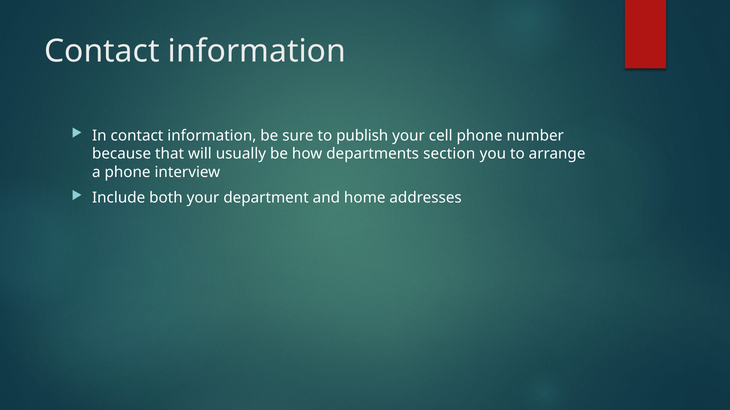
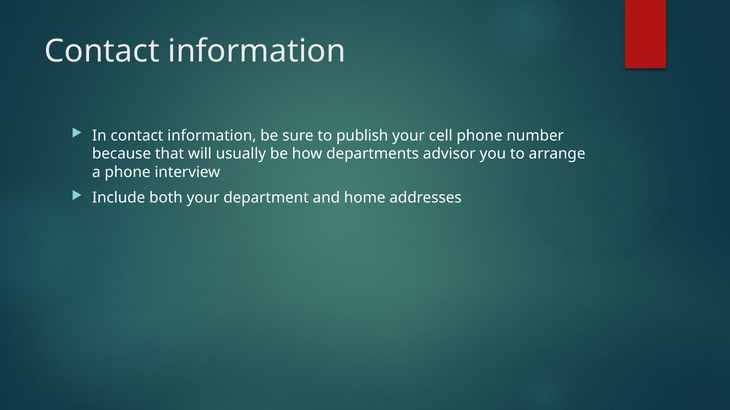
section: section -> advisor
